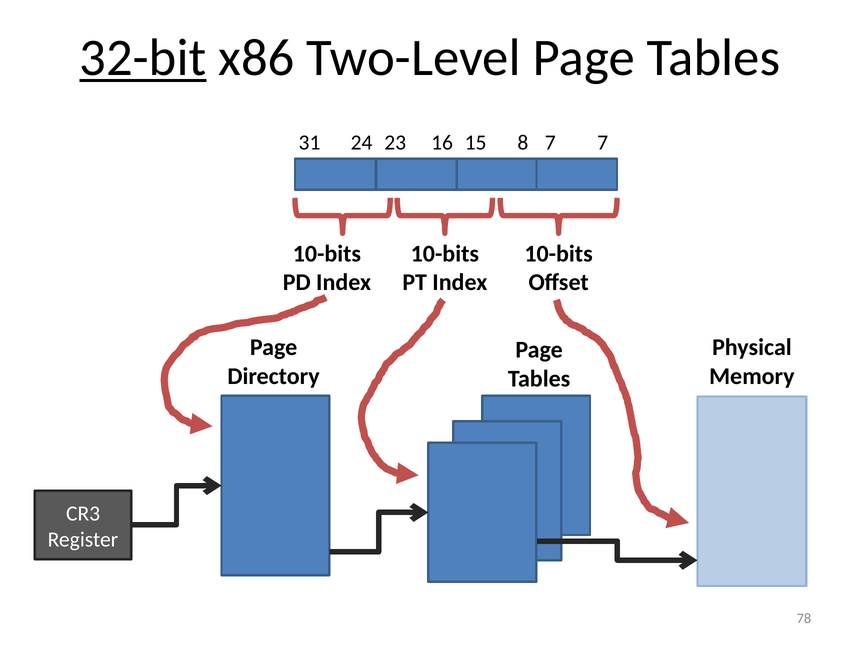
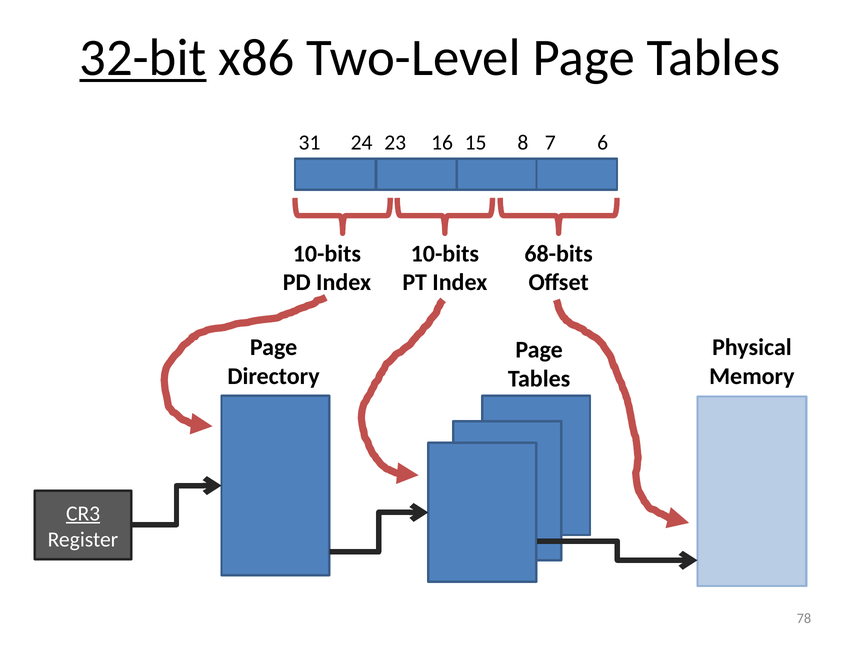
7 7: 7 -> 6
10-bits at (559, 253): 10-bits -> 68-bits
CR3 underline: none -> present
